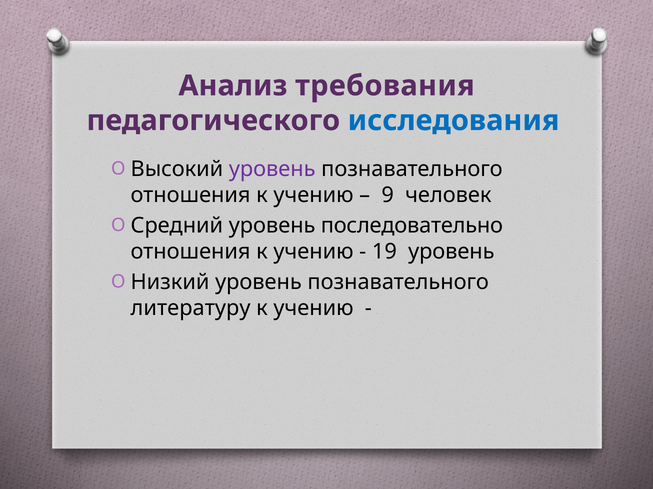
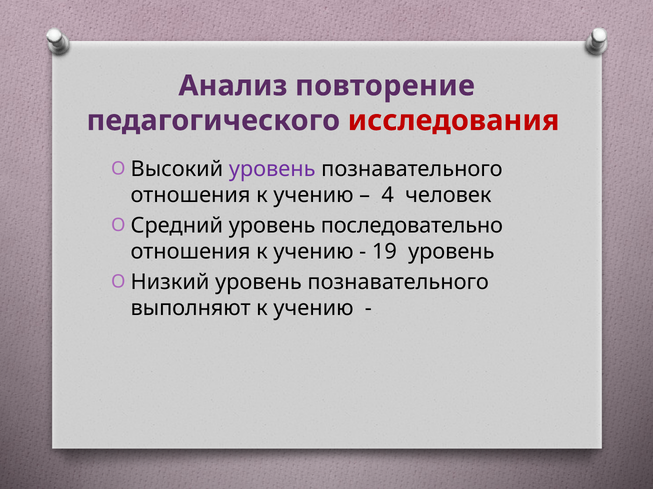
требования: требования -> повторение
исследования colour: blue -> red
9: 9 -> 4
литературу: литературу -> выполняют
